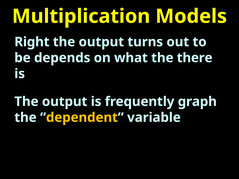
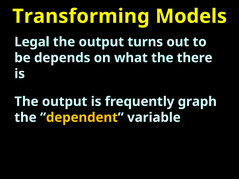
Multiplication: Multiplication -> Transforming
Right: Right -> Legal
